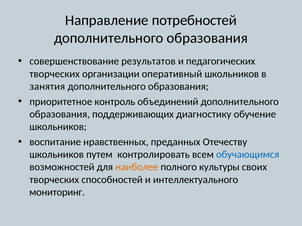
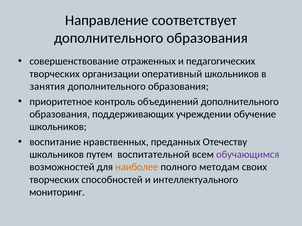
потребностей: потребностей -> соответствует
результатов: результатов -> отраженных
диагностику: диагностику -> учреждении
контролировать: контролировать -> воспитательной
обучающимся colour: blue -> purple
культуры: культуры -> методам
